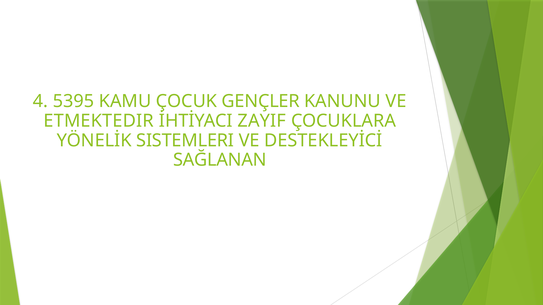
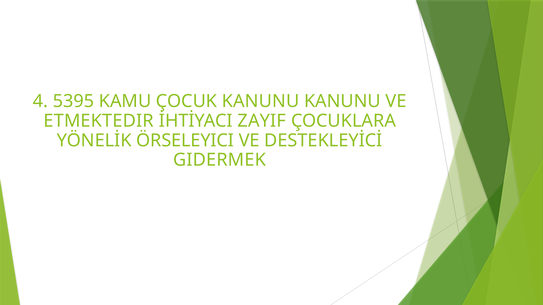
ÇOCUK GENÇLER: GENÇLER -> KANUNU
SISTEMLERI: SISTEMLERI -> ÖRSELEYICI
SAĞLANAN: SAĞLANAN -> GIDERMEK
